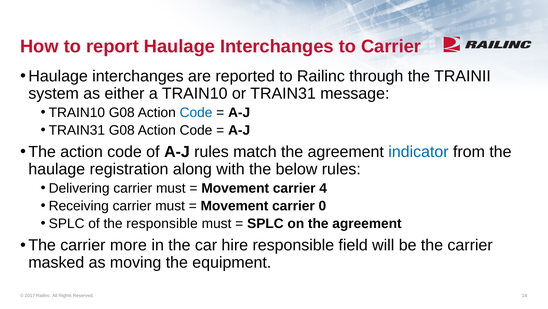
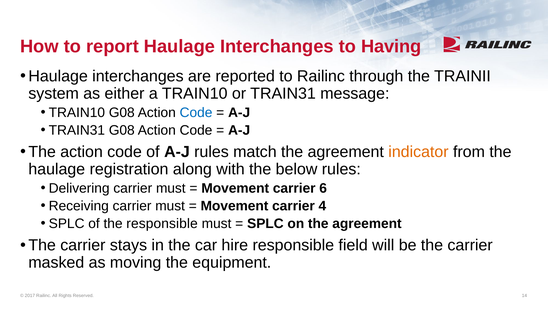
to Carrier: Carrier -> Having
indicator colour: blue -> orange
4: 4 -> 6
0: 0 -> 4
more: more -> stays
